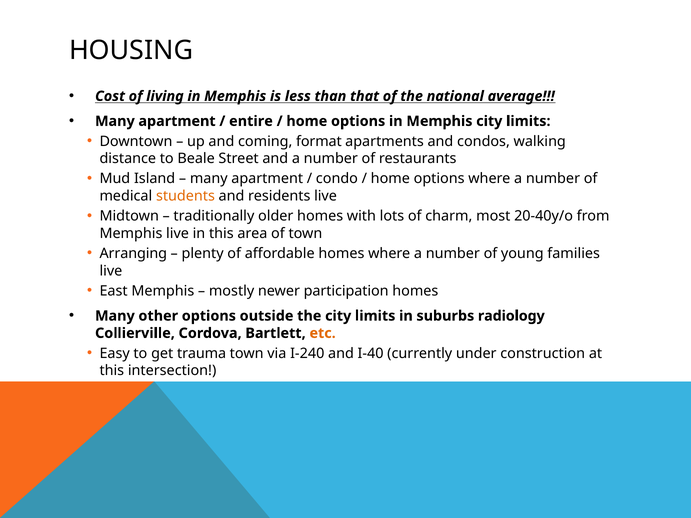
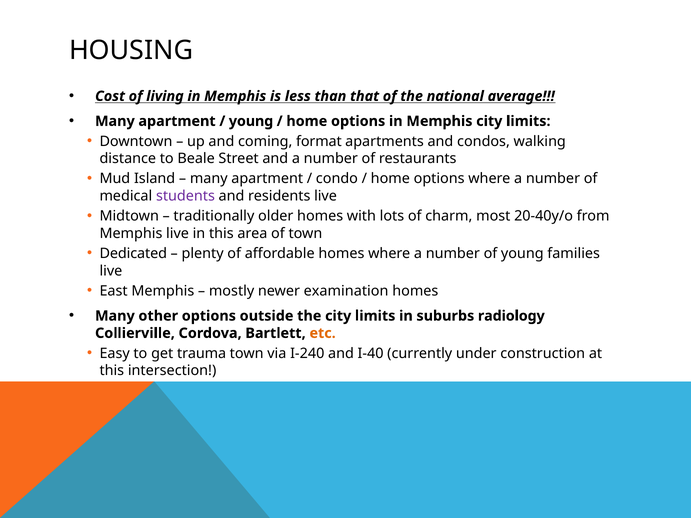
entire at (251, 121): entire -> young
students colour: orange -> purple
Arranging: Arranging -> Dedicated
participation: participation -> examination
